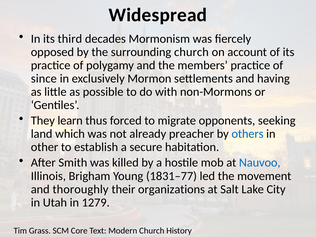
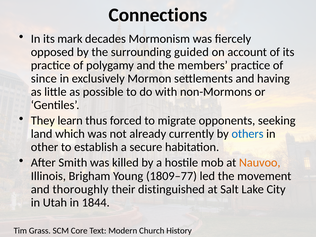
Widespread: Widespread -> Connections
third: third -> mark
surrounding church: church -> guided
preacher: preacher -> currently
Nauvoo colour: blue -> orange
1831–77: 1831–77 -> 1809–77
organizations: organizations -> distinguished
1279: 1279 -> 1844
